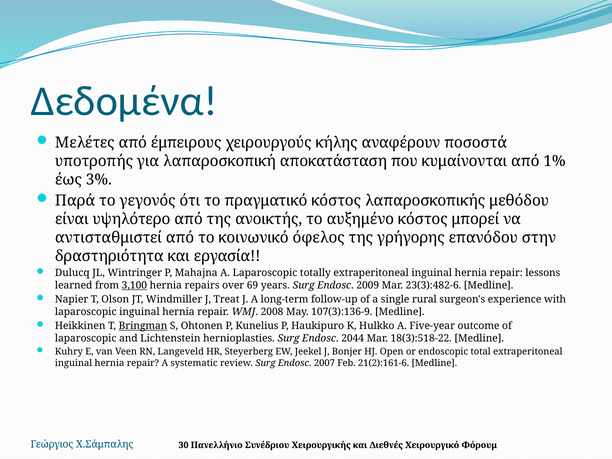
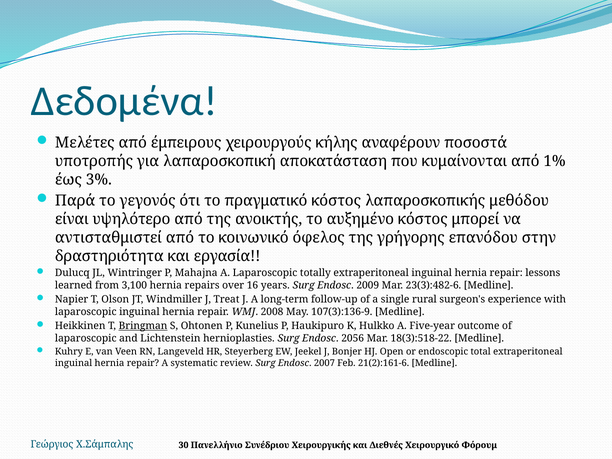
3,100 underline: present -> none
69: 69 -> 16
2044: 2044 -> 2056
